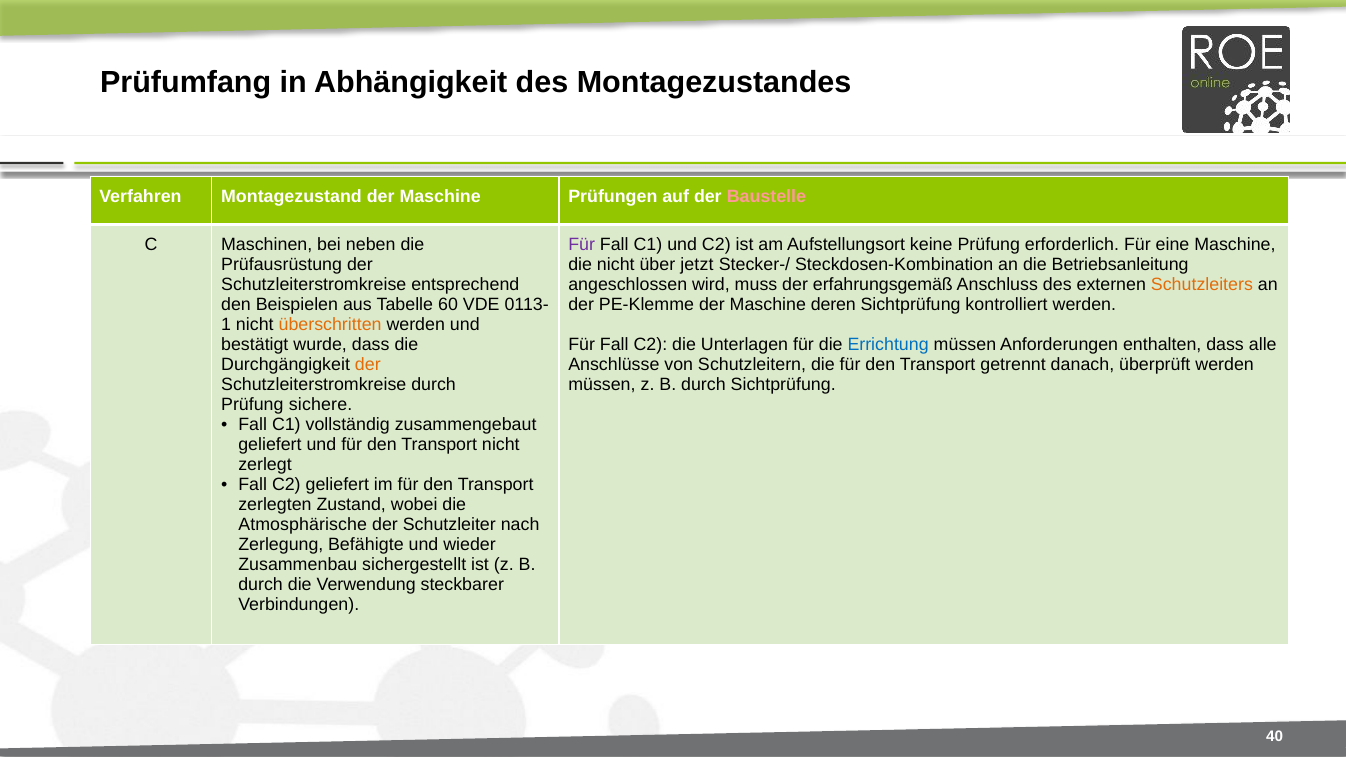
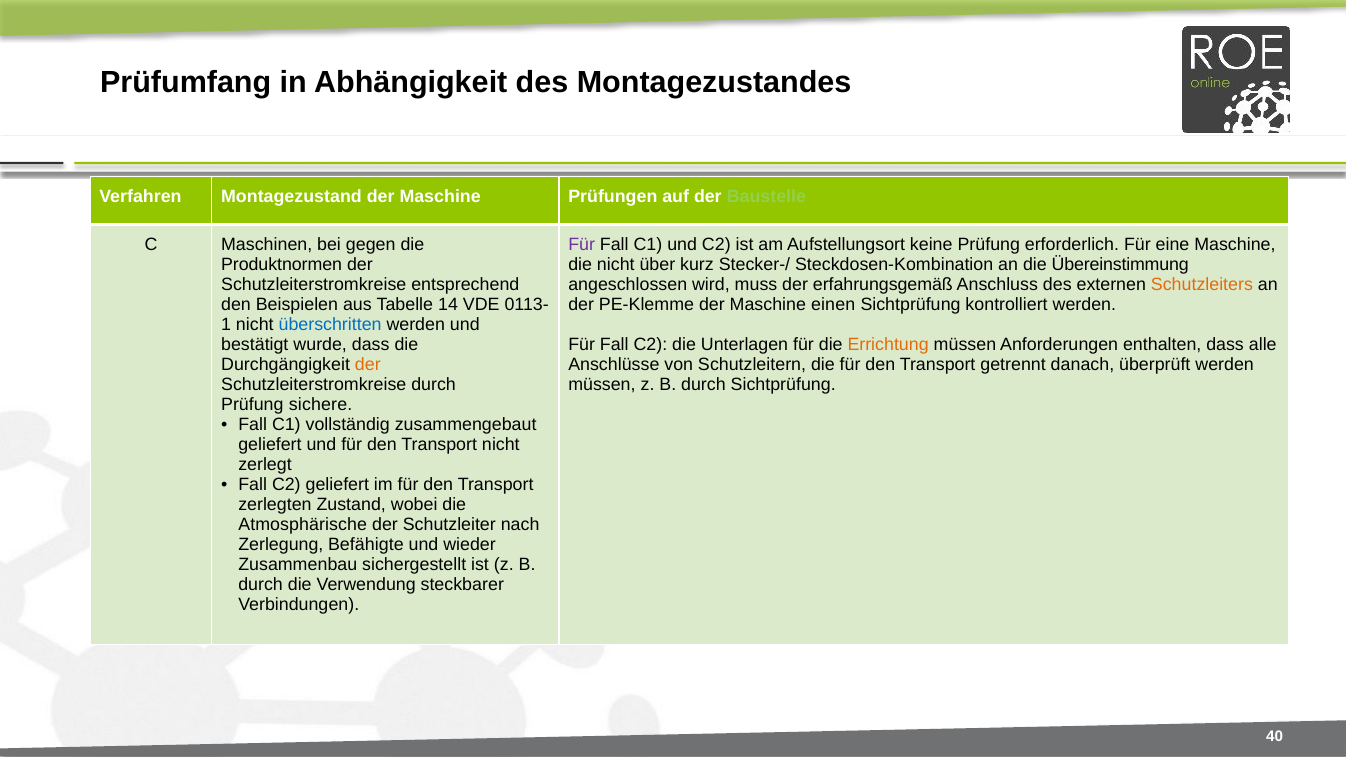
Baustelle colour: pink -> light green
neben: neben -> gegen
Prüfausrüstung: Prüfausrüstung -> Produktnormen
jetzt: jetzt -> kurz
Betriebsanleitung: Betriebsanleitung -> Übereinstimmung
60: 60 -> 14
deren: deren -> einen
überschritten colour: orange -> blue
Errichtung colour: blue -> orange
